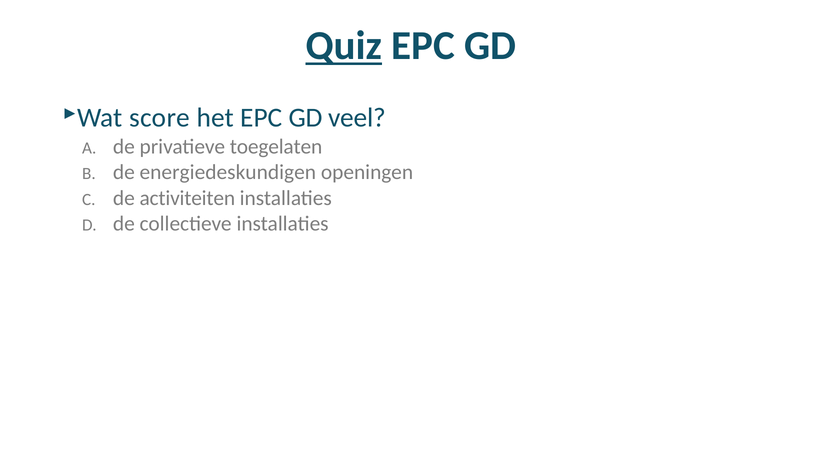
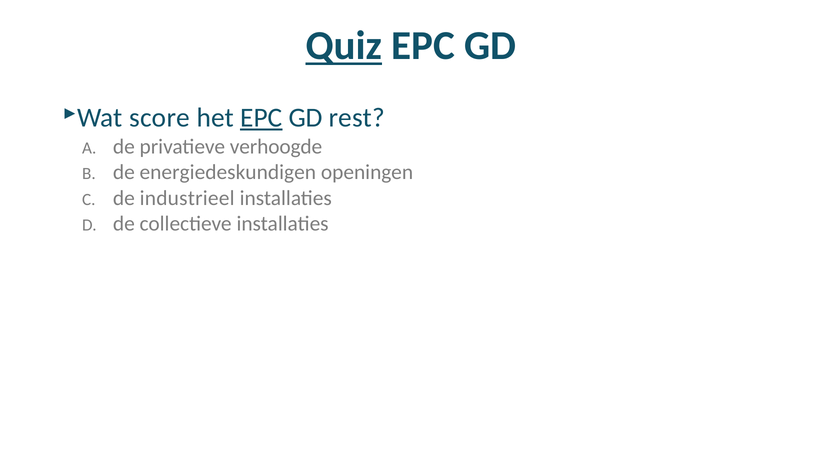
EPC at (261, 118) underline: none -> present
veel: veel -> rest
toegelaten: toegelaten -> verhoogde
activiteiten: activiteiten -> industrieel
